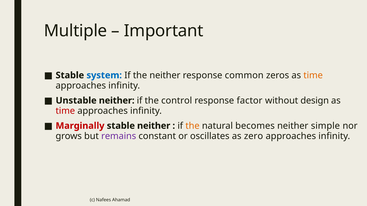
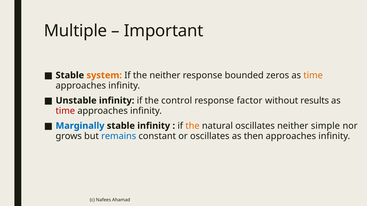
system colour: blue -> orange
common: common -> bounded
Unstable neither: neither -> infinity
design: design -> results
Marginally colour: red -> blue
stable neither: neither -> infinity
natural becomes: becomes -> oscillates
remains colour: purple -> blue
zero: zero -> then
